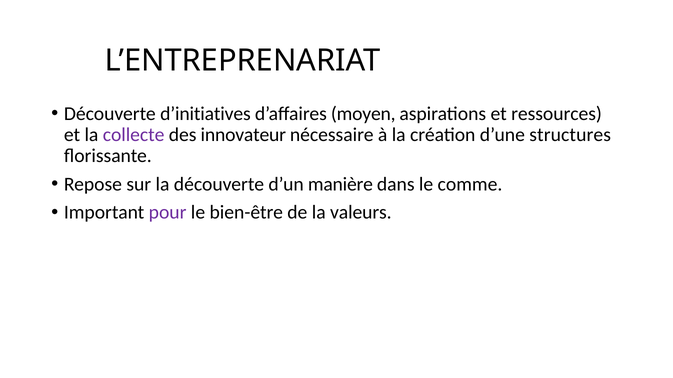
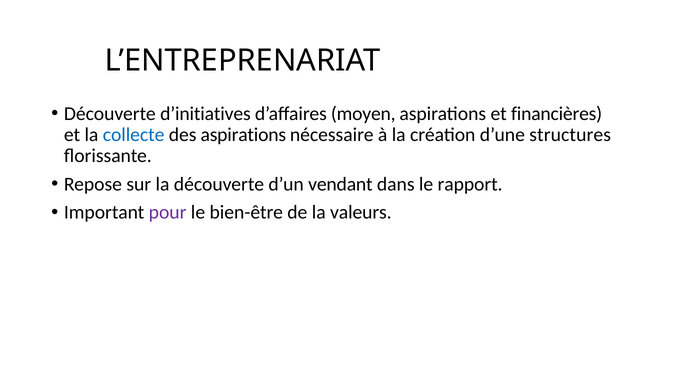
ressources: ressources -> financières
collecte colour: purple -> blue
des innovateur: innovateur -> aspirations
manière: manière -> vendant
comme: comme -> rapport
